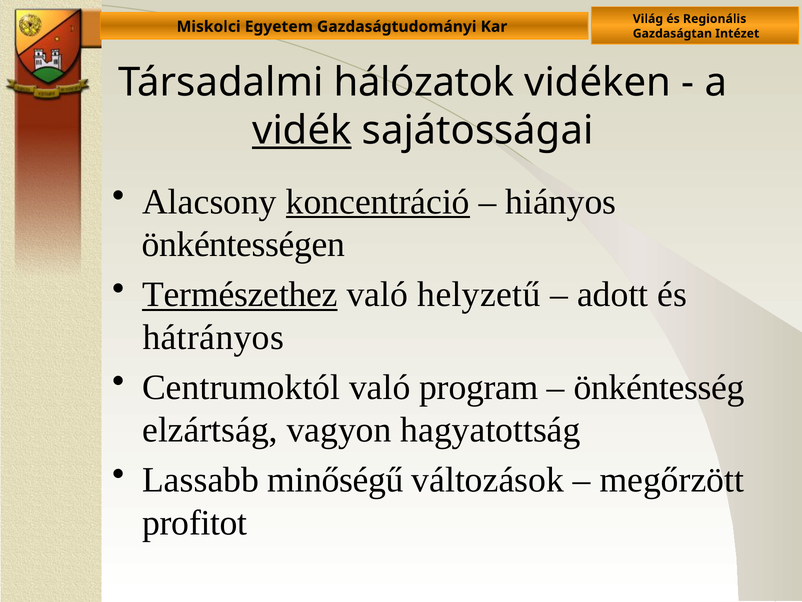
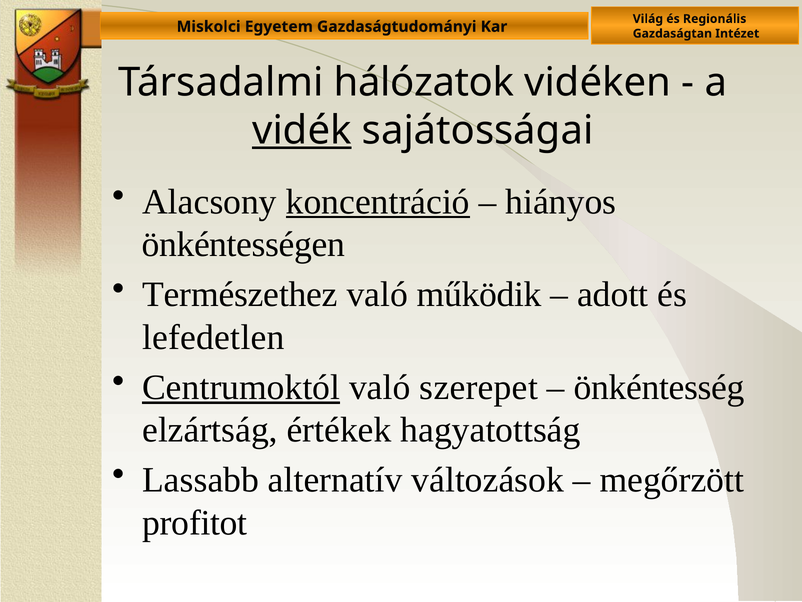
Természethez underline: present -> none
helyzetű: helyzetű -> működik
hátrányos: hátrányos -> lefedetlen
Centrumoktól underline: none -> present
program: program -> szerepet
vagyon: vagyon -> értékek
minőségű: minőségű -> alternatív
